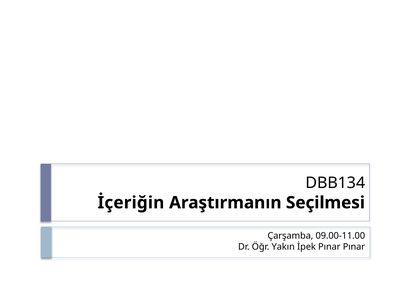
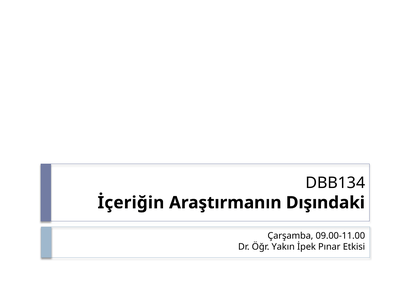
Seçilmesi: Seçilmesi -> Dışındaki
Pınar Pınar: Pınar -> Etkisi
